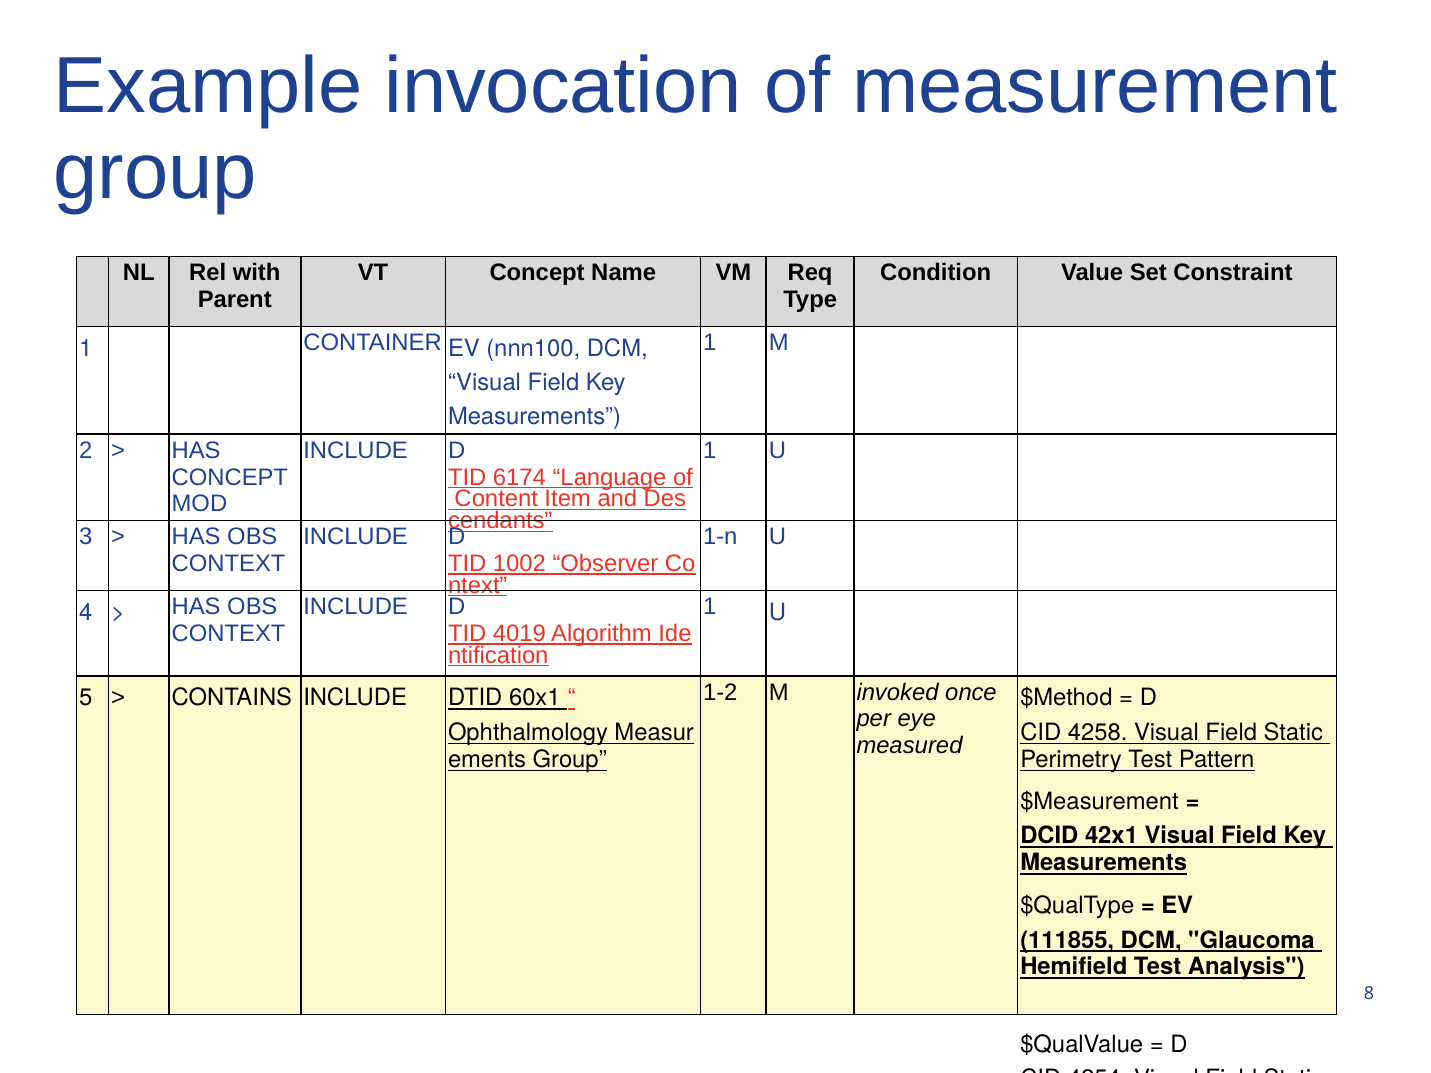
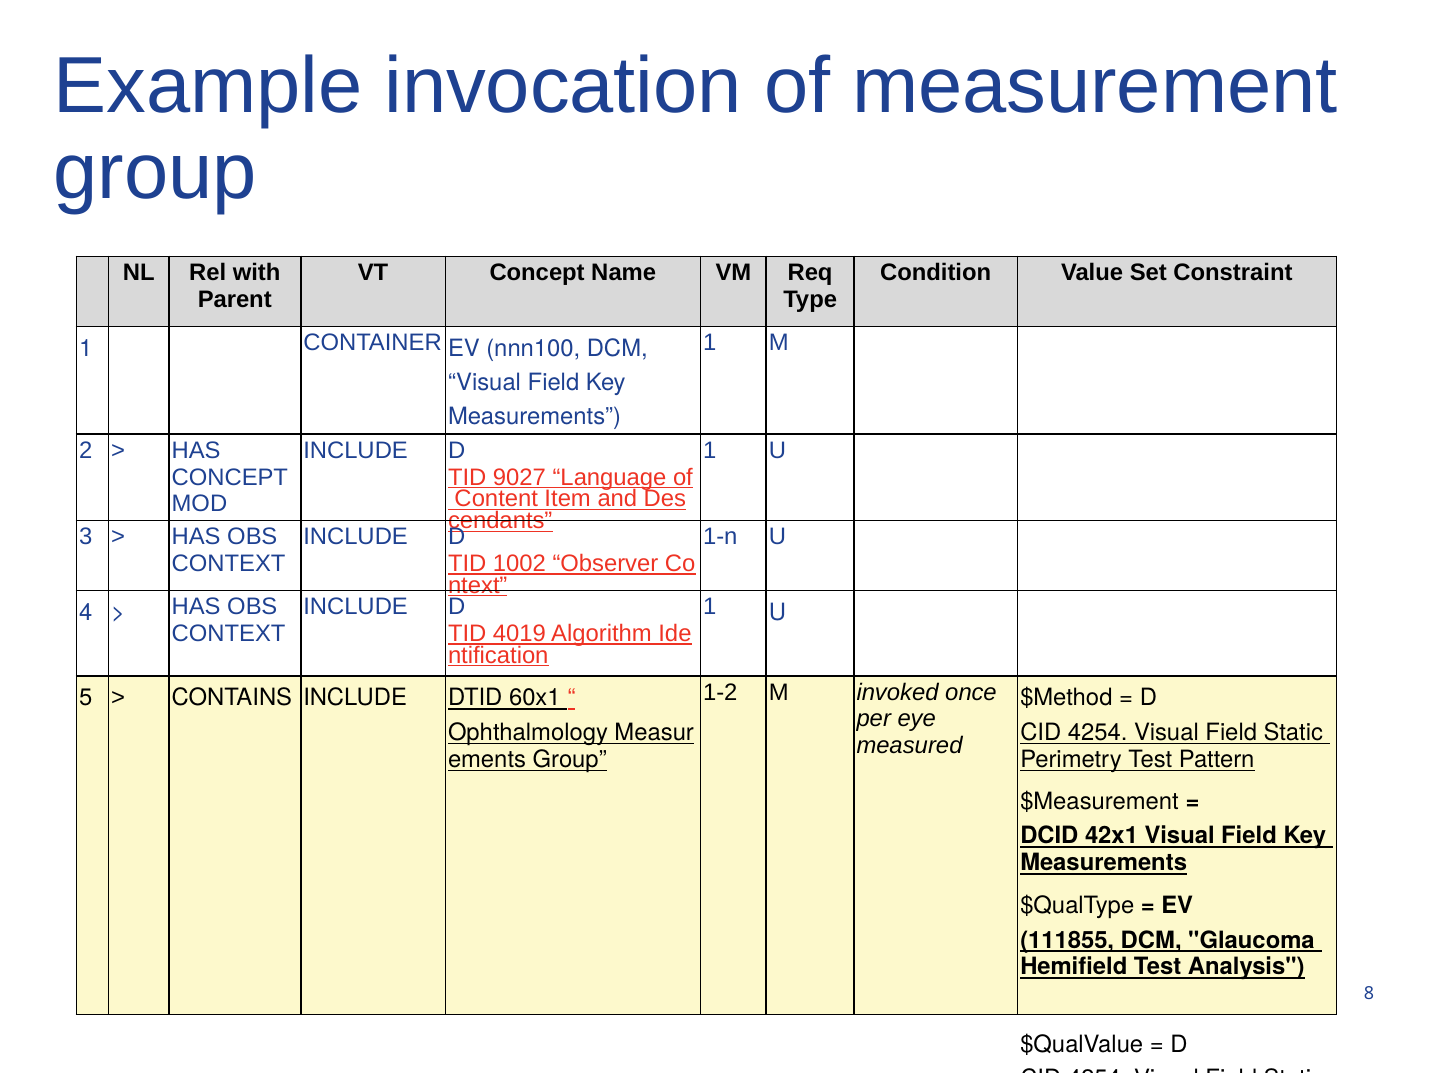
6174: 6174 -> 9027
4258 at (1098, 732): 4258 -> 4254
